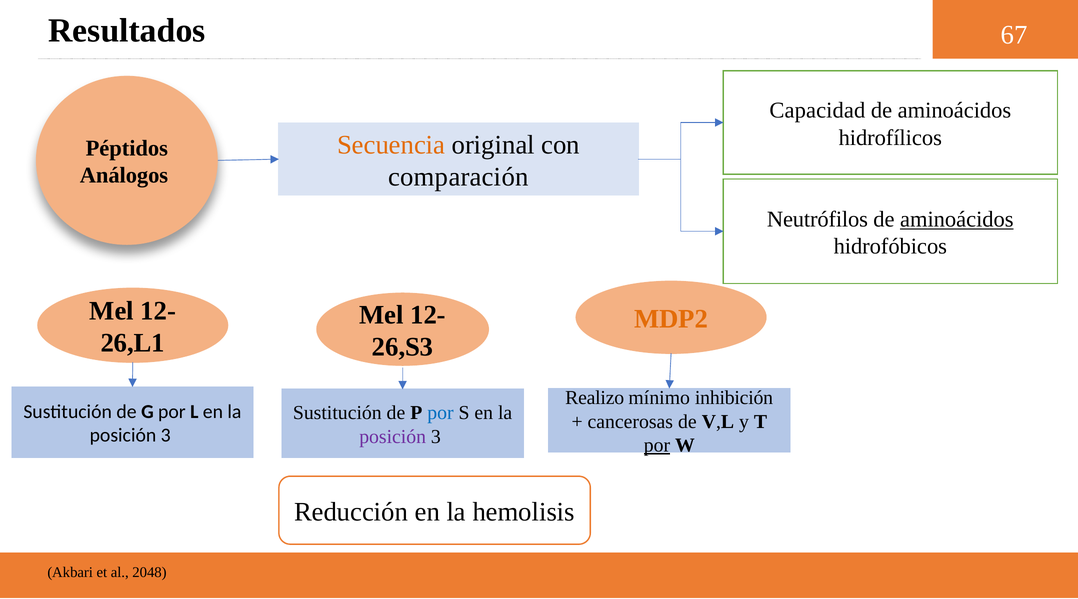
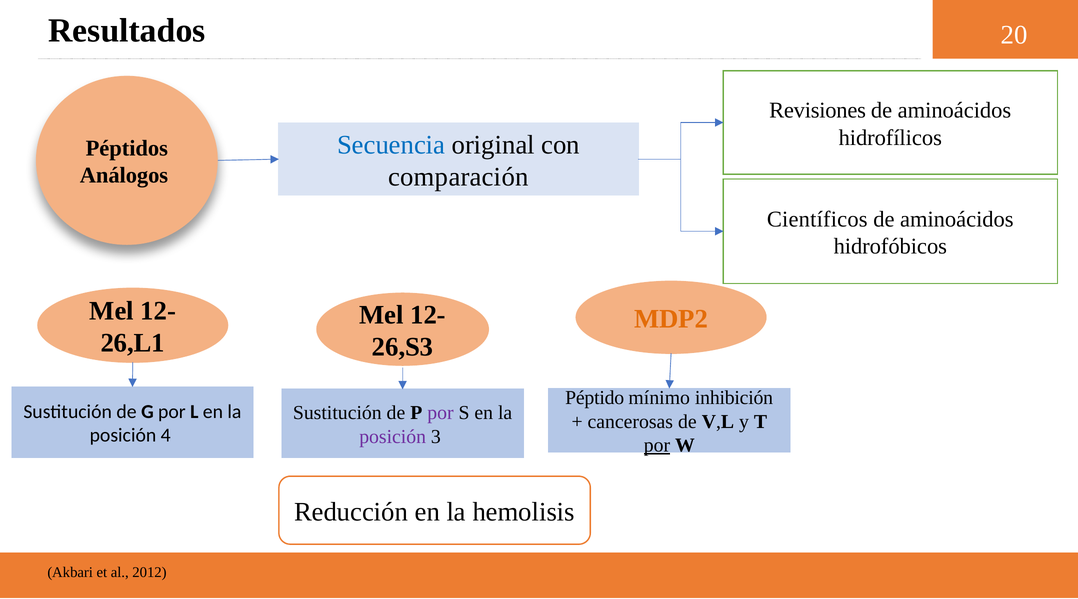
67: 67 -> 20
Capacidad: Capacidad -> Revisiones
Secuencia colour: orange -> blue
Neutrófilos: Neutrófilos -> Científicos
aminoácidos at (957, 219) underline: present -> none
Realizo: Realizo -> Péptido
por at (440, 413) colour: blue -> purple
3 at (166, 435): 3 -> 4
2048: 2048 -> 2012
